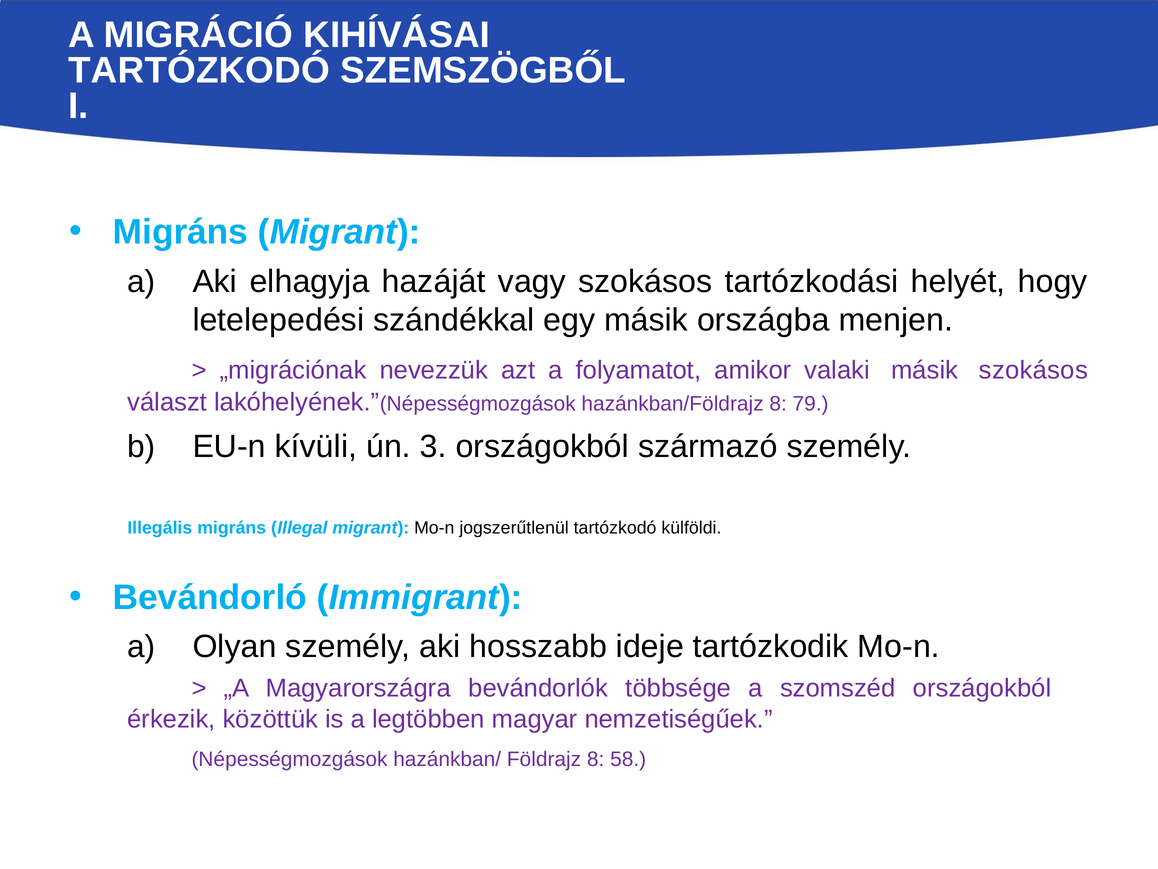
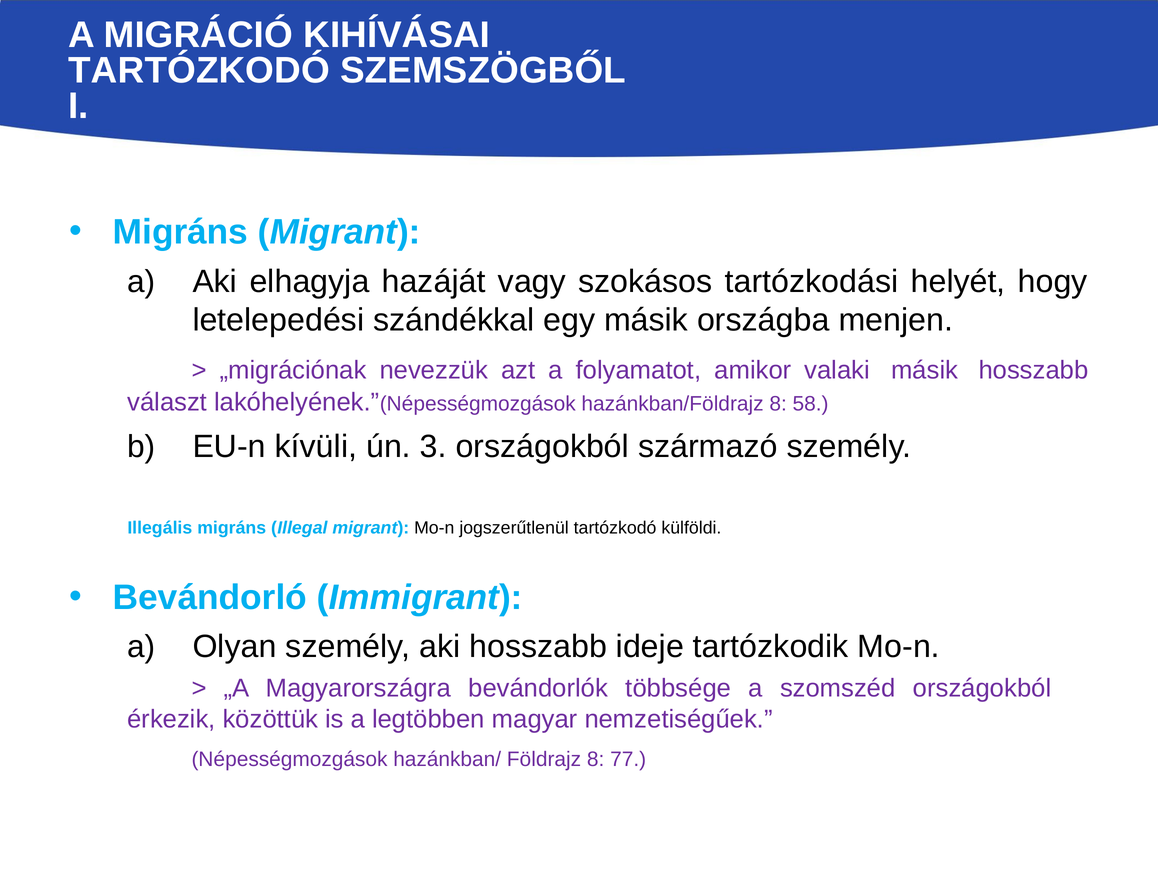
másik szokásos: szokásos -> hosszabb
79: 79 -> 58
58: 58 -> 77
